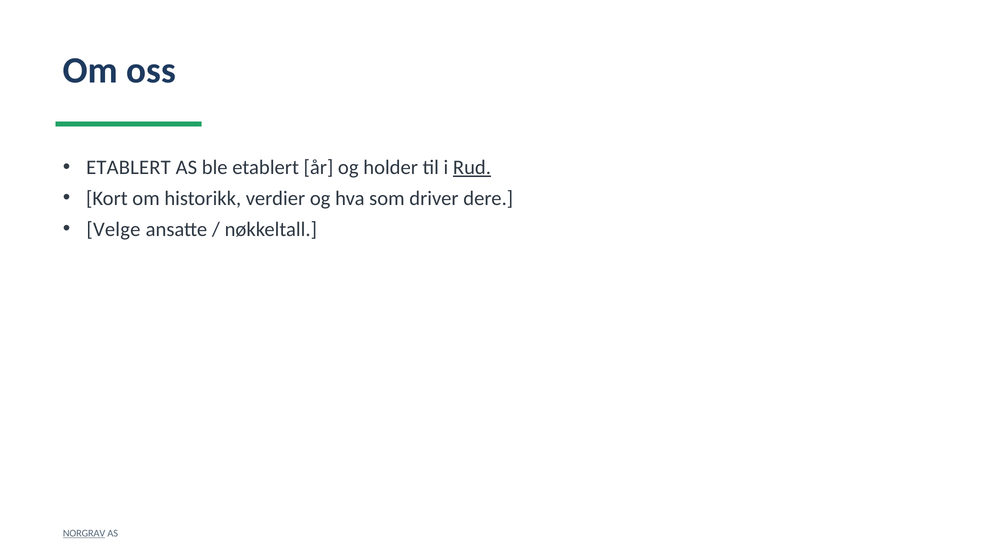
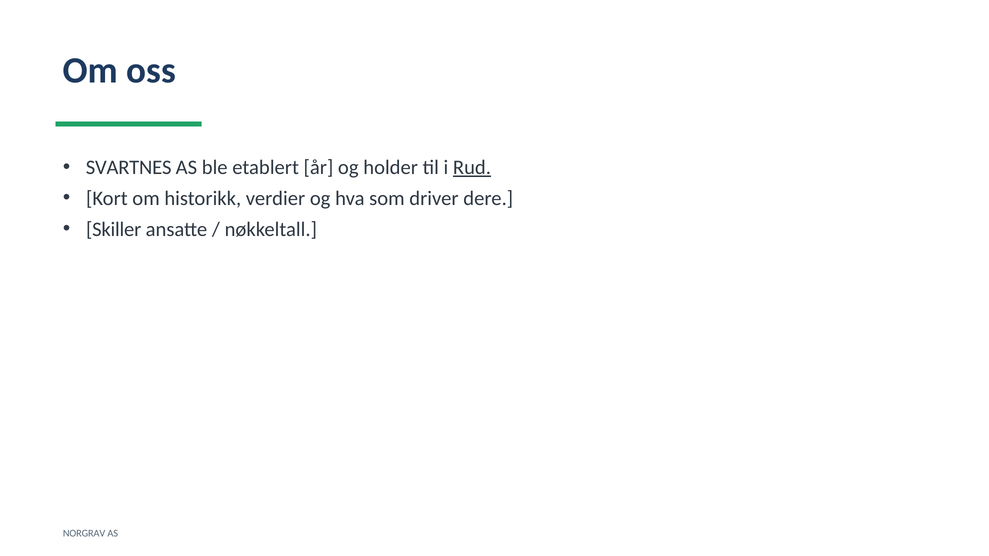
ETABLERT at (128, 168): ETABLERT -> SVARTNES
Velge: Velge -> Skiller
NORGRAV underline: present -> none
